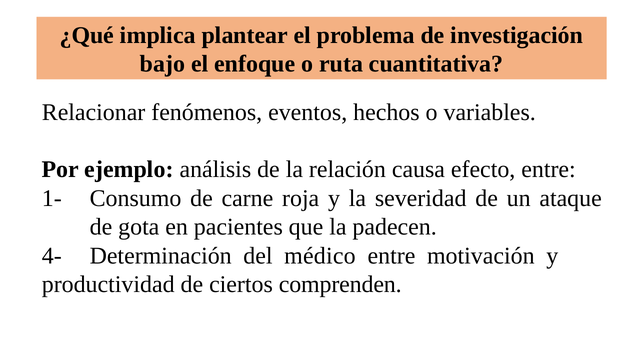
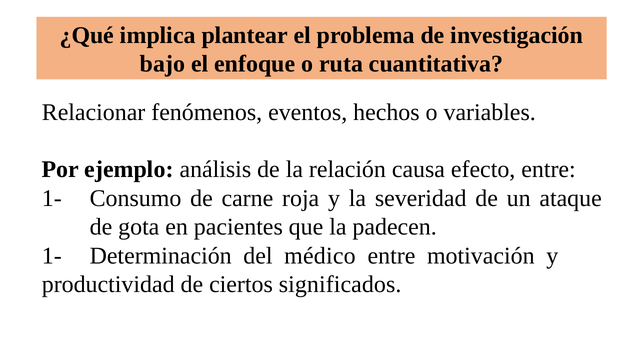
4- at (52, 256): 4- -> 1-
comprenden: comprenden -> significados
